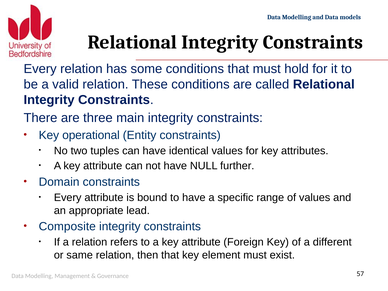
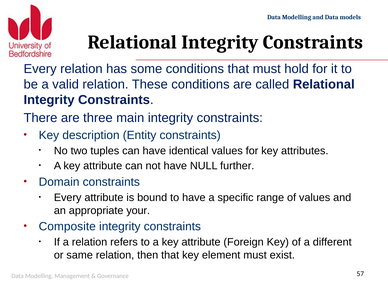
operational: operational -> description
lead: lead -> your
